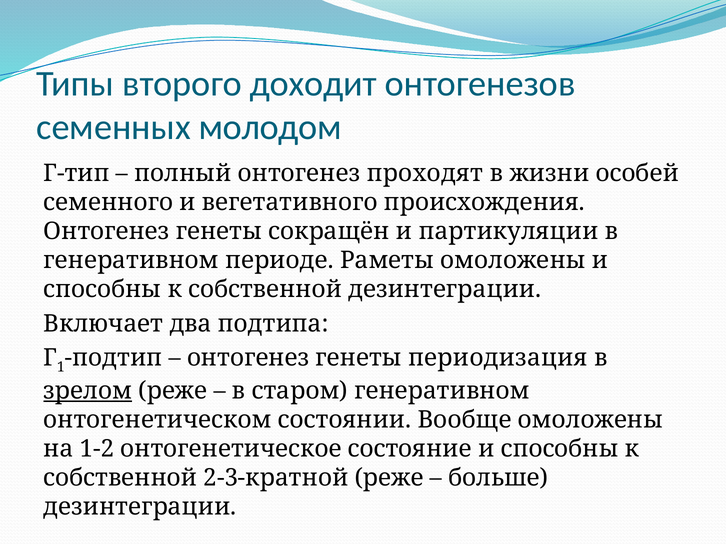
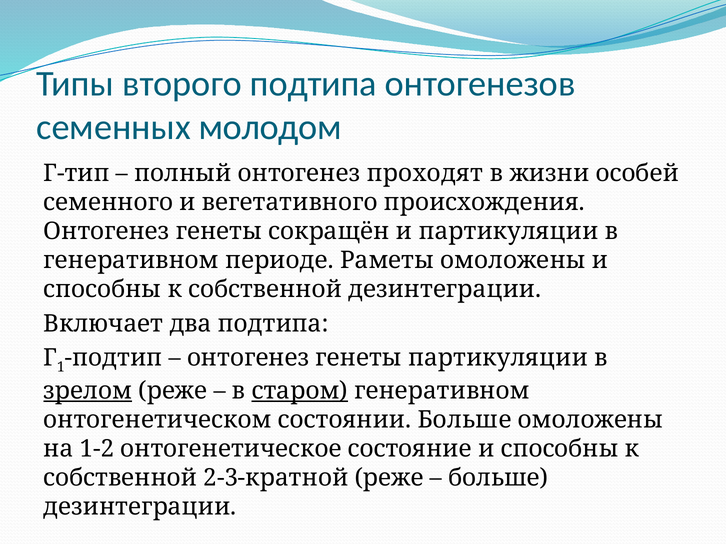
второго доходит: доходит -> подтипа
генеты периодизация: периодизация -> партикуляции
старом underline: none -> present
состоянии Вообще: Вообще -> Больше
